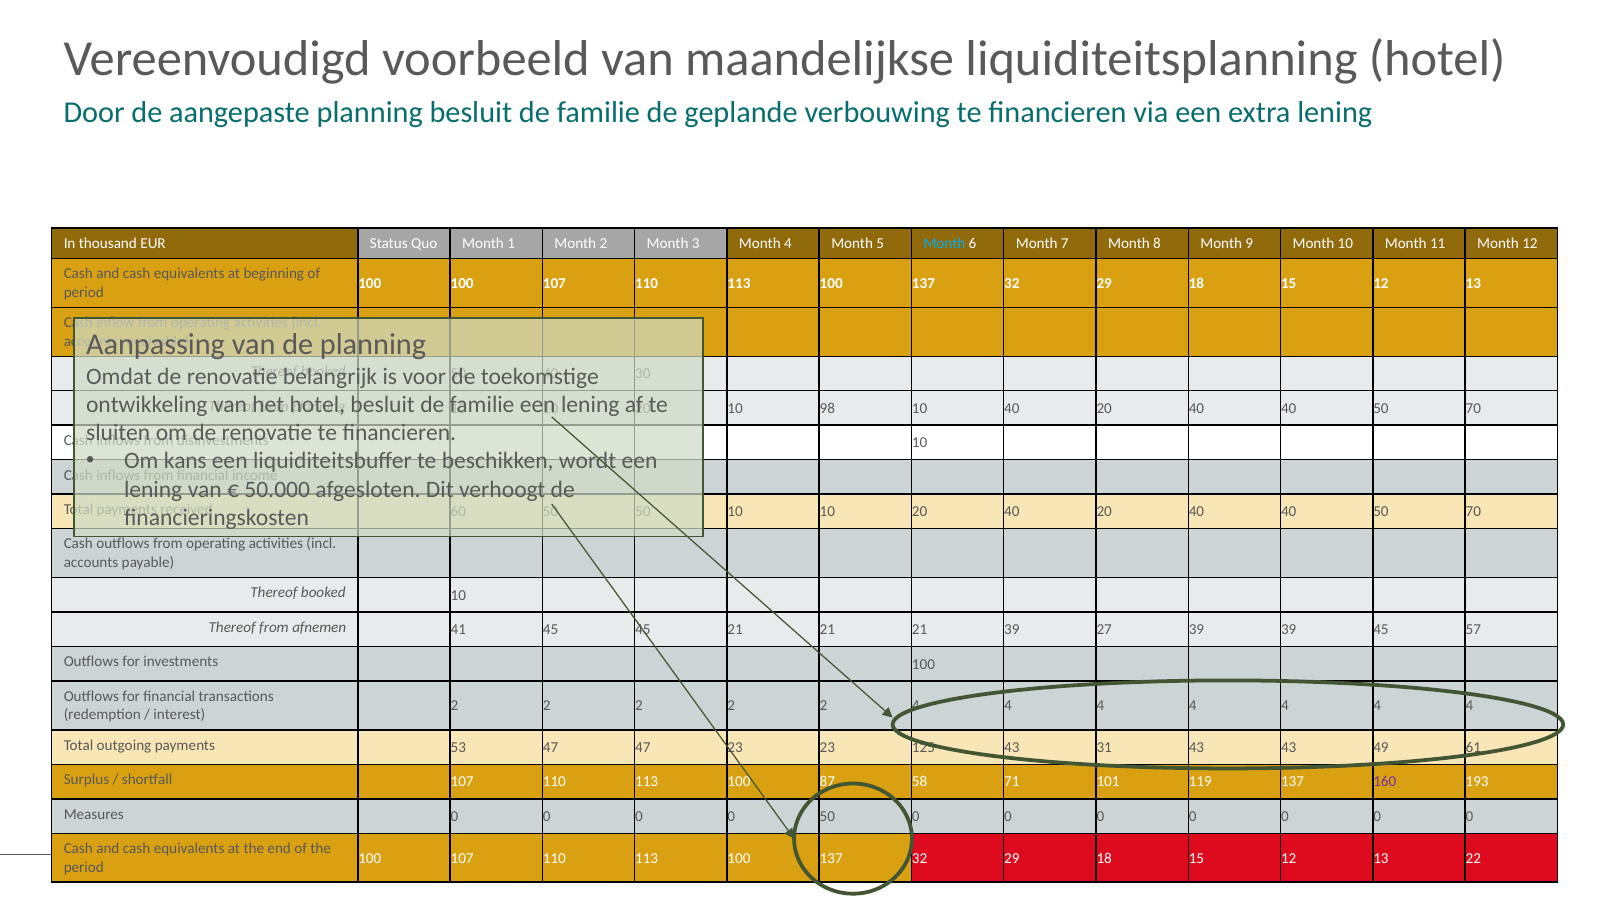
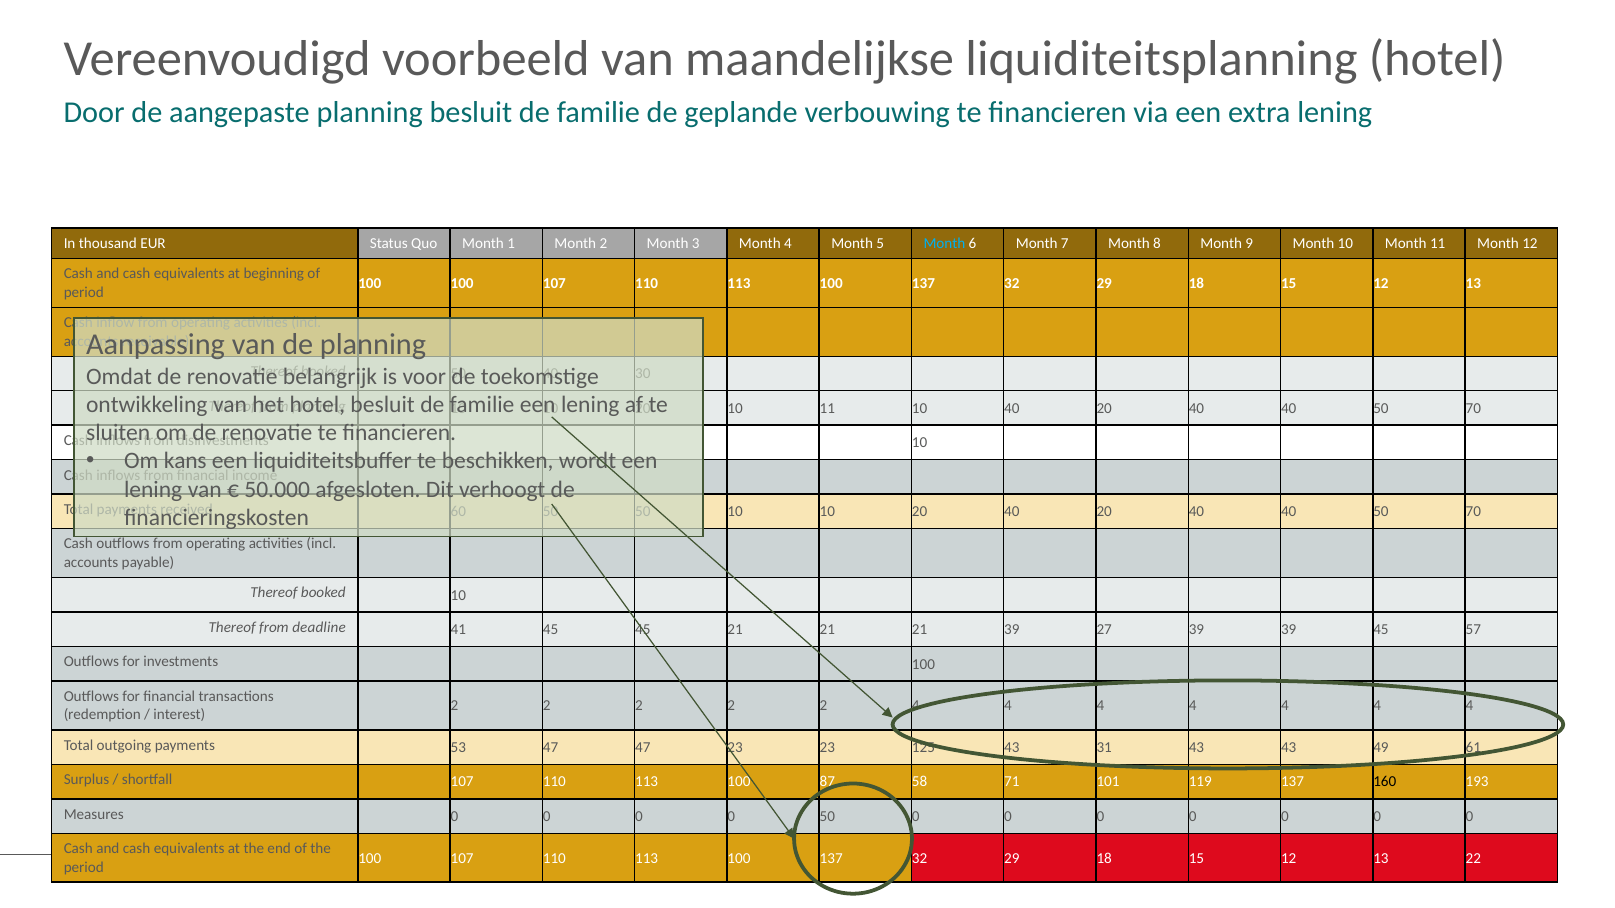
10 98: 98 -> 11
afnemen: afnemen -> deadline
160 colour: purple -> black
